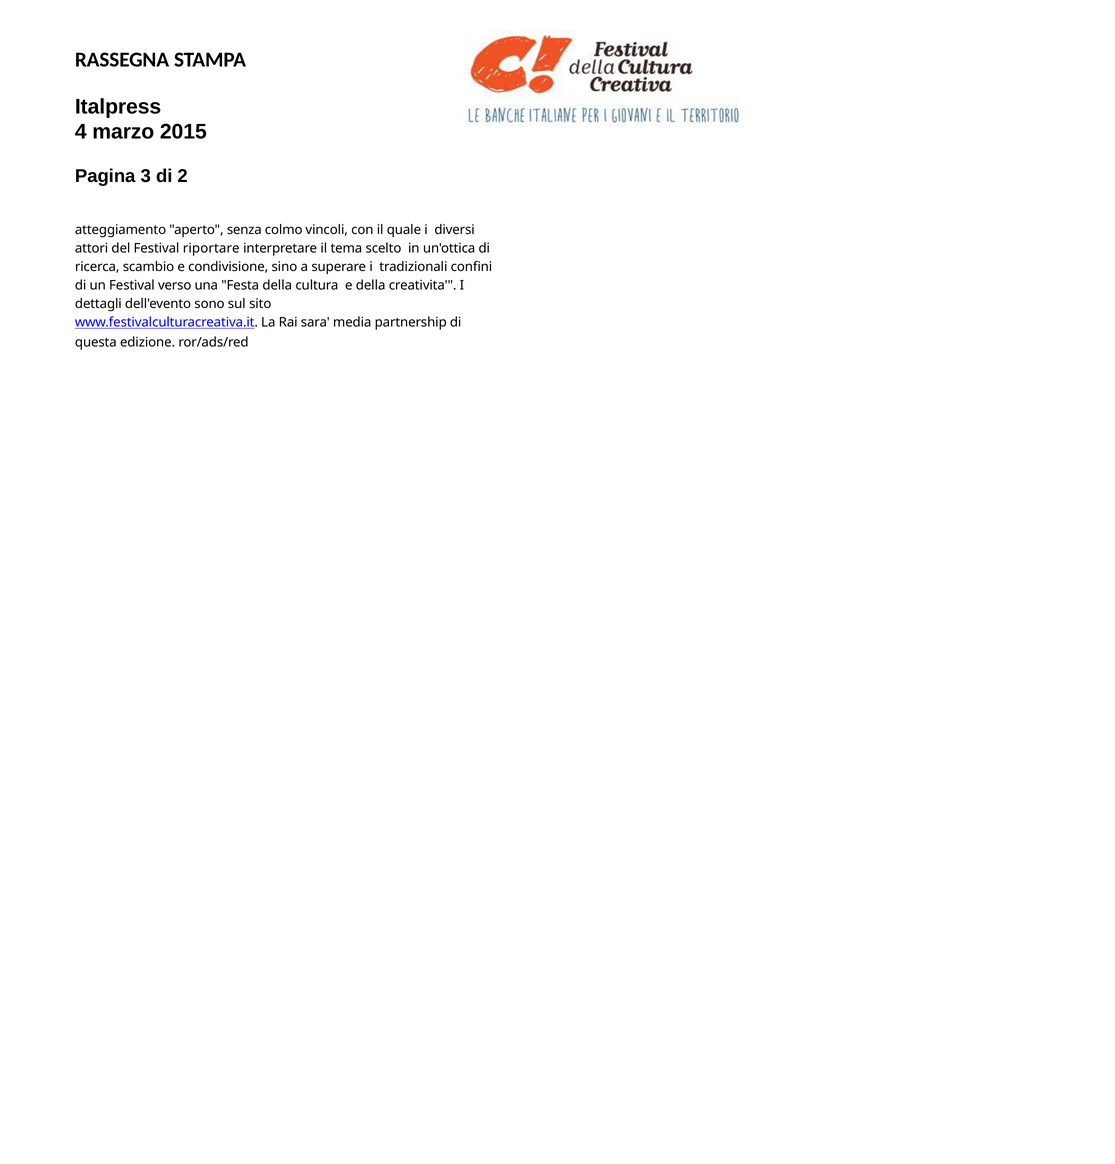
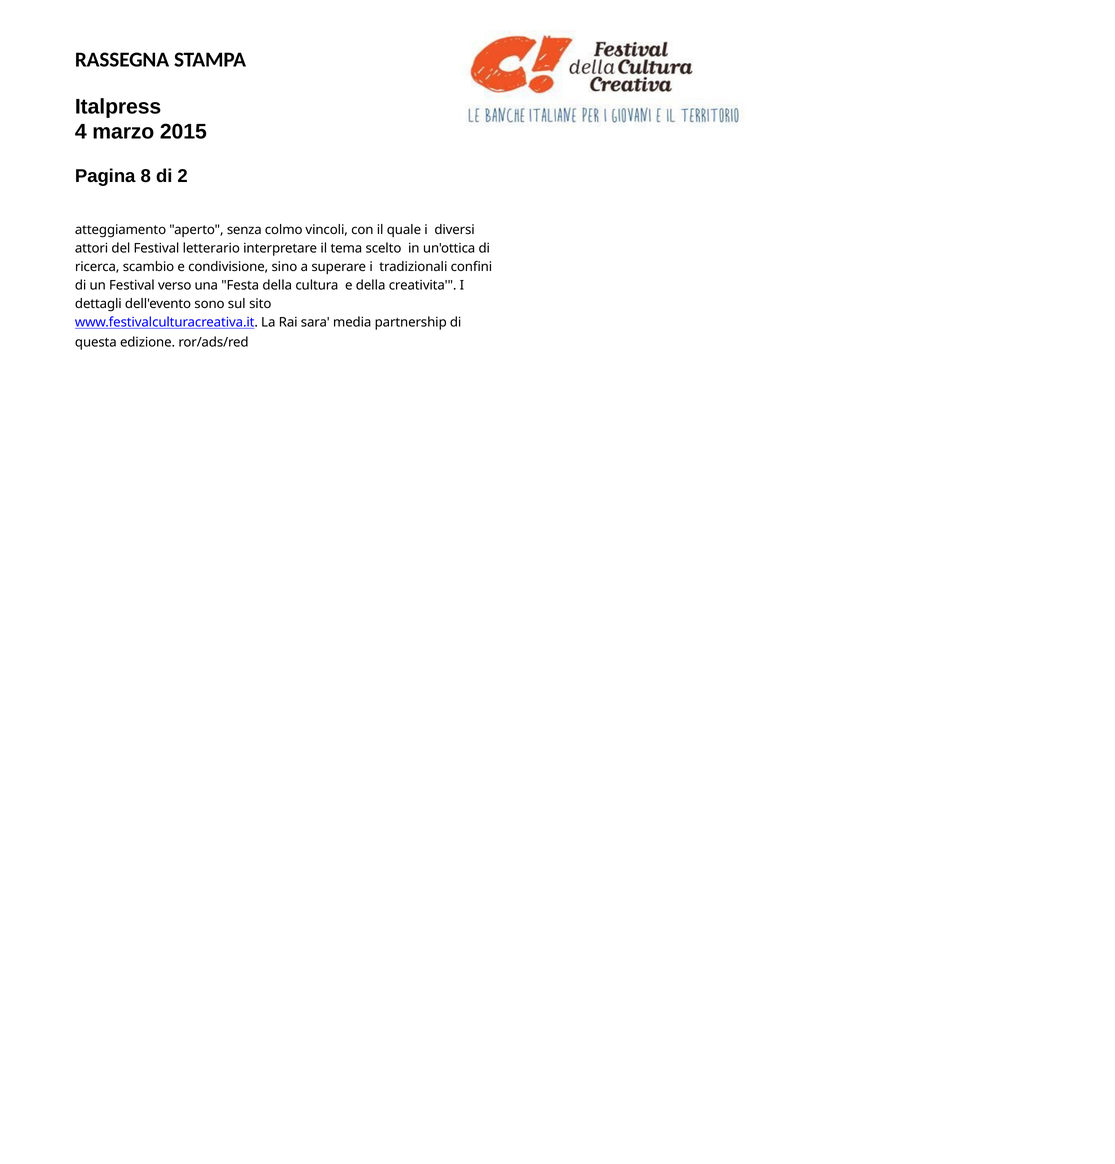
3: 3 -> 8
riportare: riportare -> letterario
